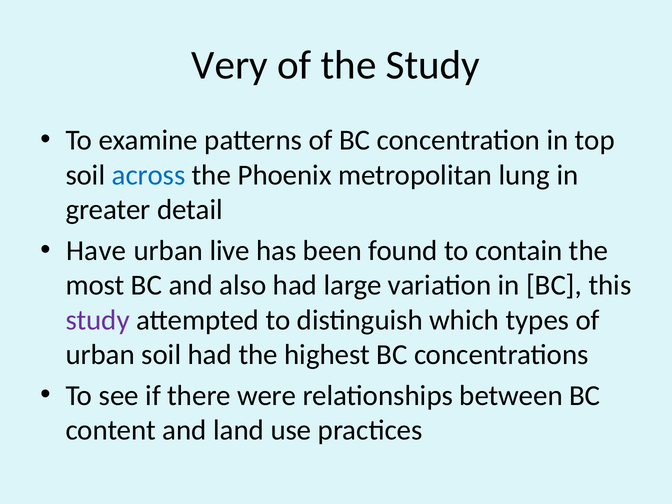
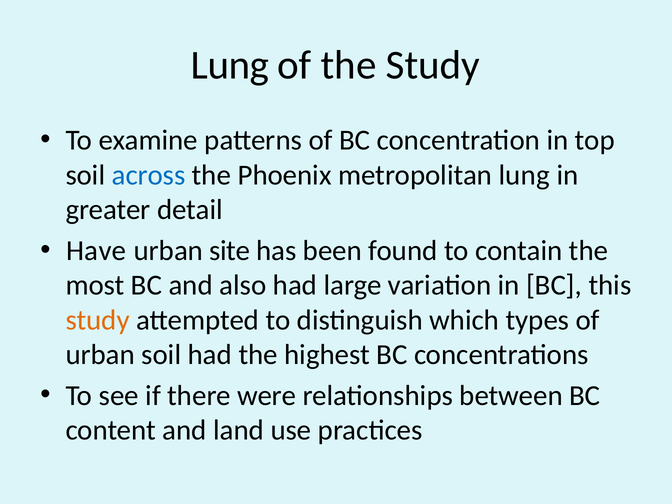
Very at (230, 65): Very -> Lung
live: live -> site
study at (98, 320) colour: purple -> orange
